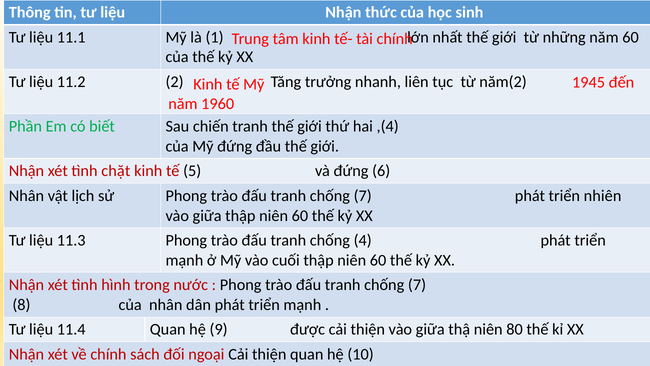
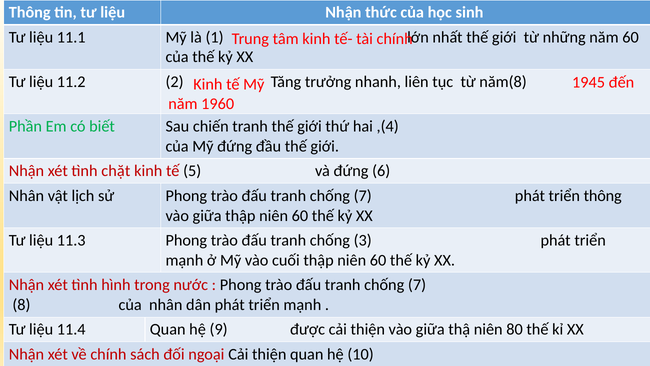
năm(2: năm(2 -> năm(8
triển nhiên: nhiên -> thông
4: 4 -> 3
